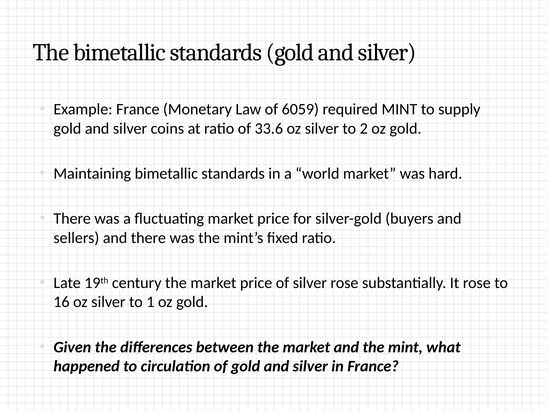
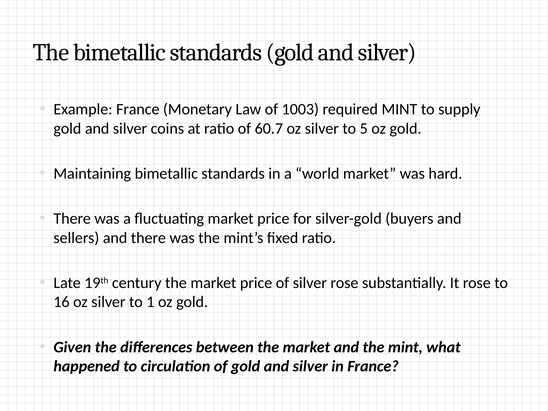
6059: 6059 -> 1003
33.6: 33.6 -> 60.7
2: 2 -> 5
